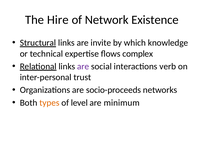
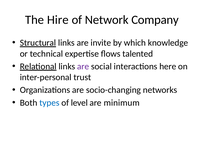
Existence: Existence -> Company
complex: complex -> talented
verb: verb -> here
socio-proceeds: socio-proceeds -> socio-changing
types colour: orange -> blue
